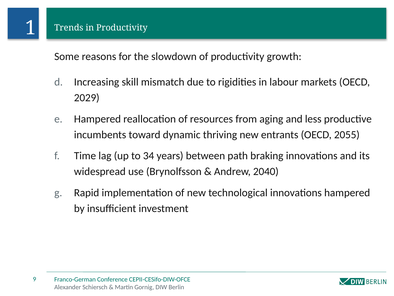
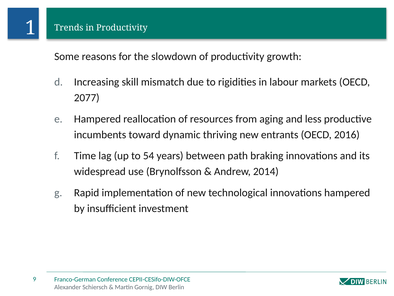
2029: 2029 -> 2077
2055: 2055 -> 2016
34: 34 -> 54
2040: 2040 -> 2014
